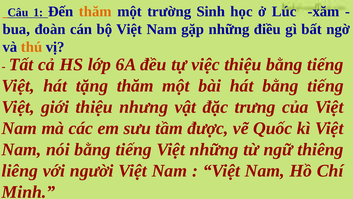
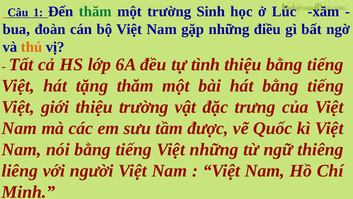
thăm at (95, 12) colour: orange -> green
việc: việc -> tình
thiệu nhưng: nhưng -> trường
